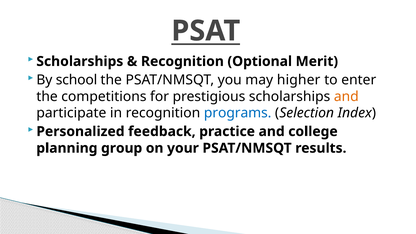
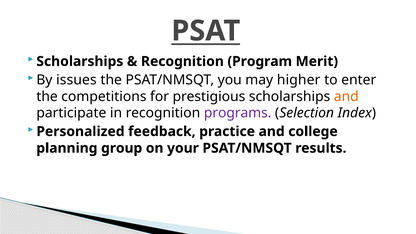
Optional: Optional -> Program
school: school -> issues
programs colour: blue -> purple
